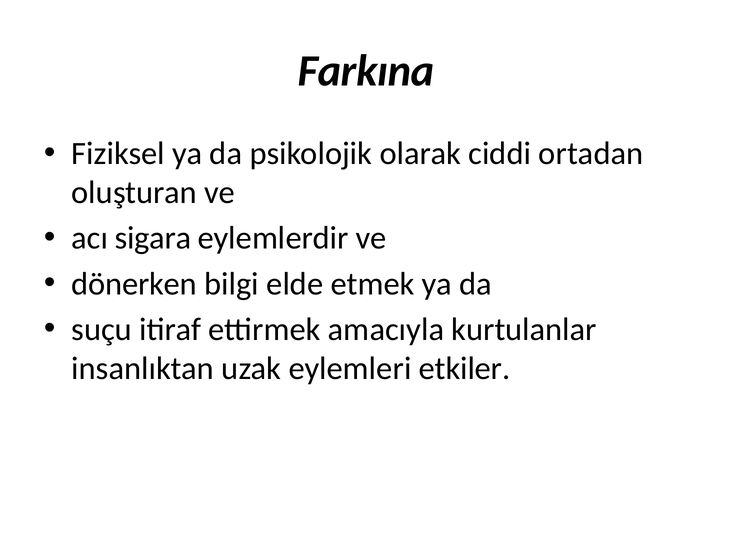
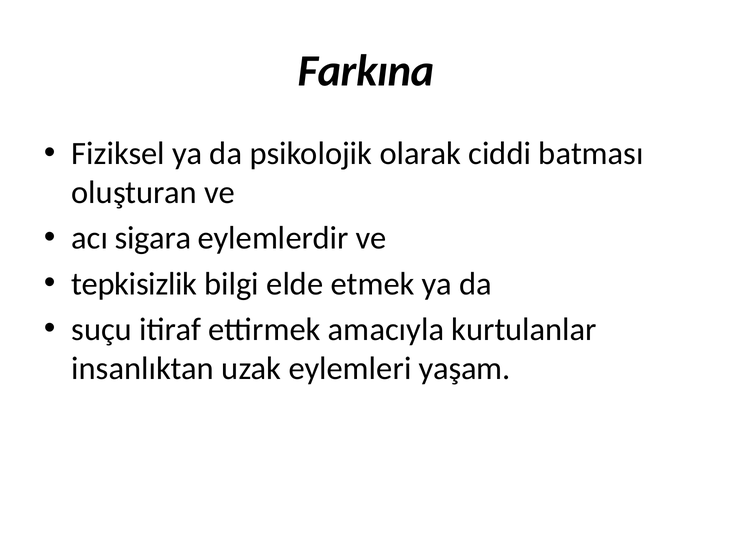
ortadan: ortadan -> batması
dönerken: dönerken -> tepkisizlik
etkiler: etkiler -> yaşam
